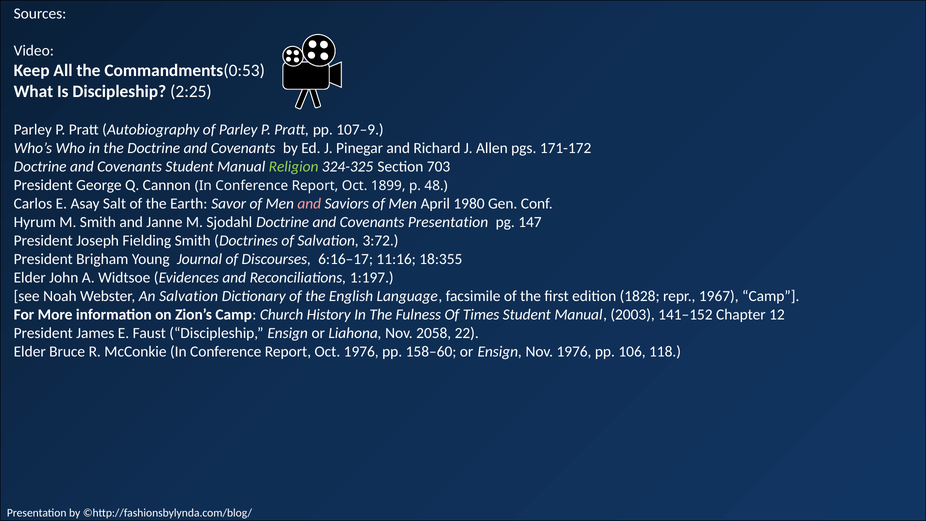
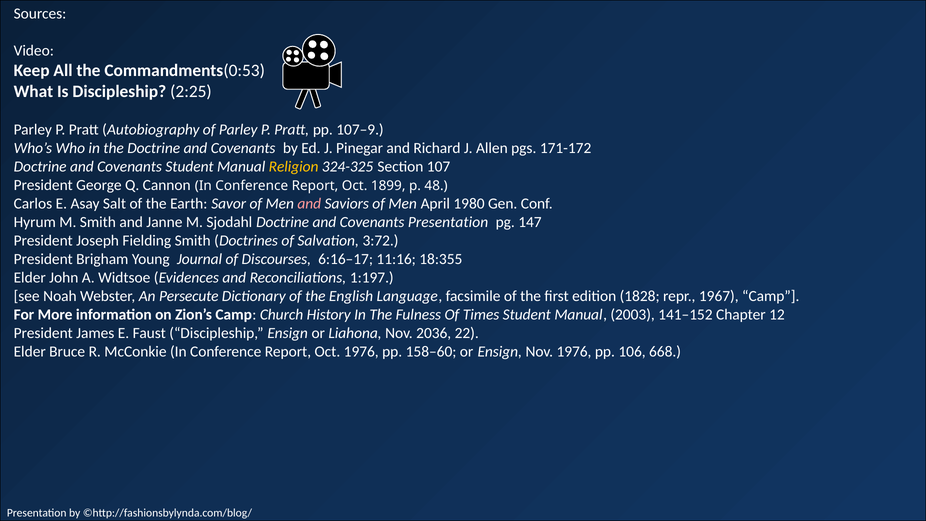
Religion colour: light green -> yellow
703: 703 -> 107
An Salvation: Salvation -> Persecute
2058: 2058 -> 2036
118: 118 -> 668
